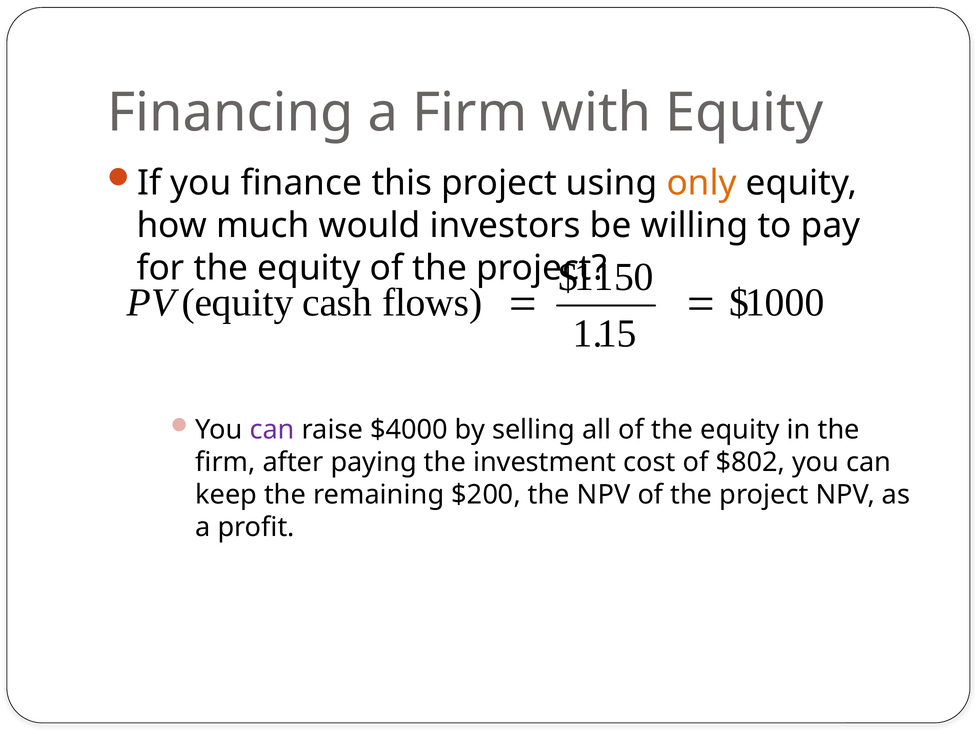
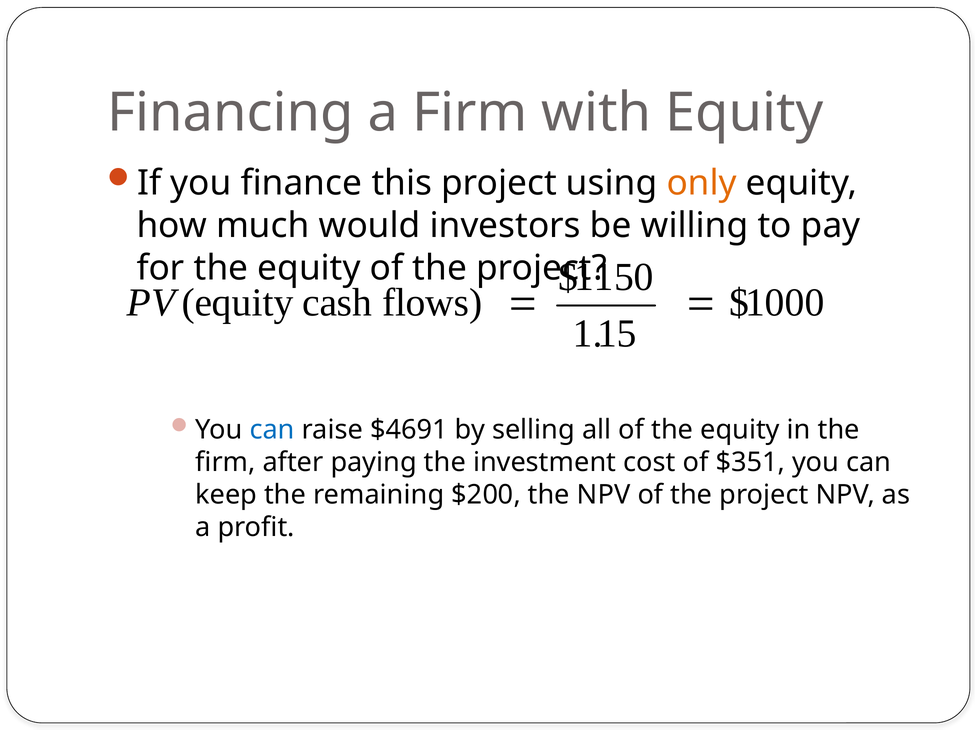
can at (272, 429) colour: purple -> blue
$4000: $4000 -> $4691
$802: $802 -> $351
